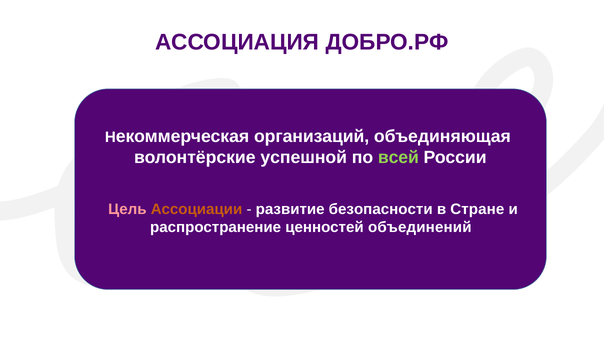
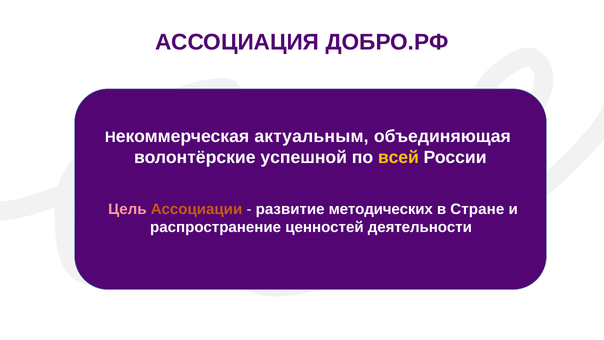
организаций: организаций -> актуальным
всей colour: light green -> yellow
безопасности: безопасности -> методических
объединений: объединений -> деятельности
